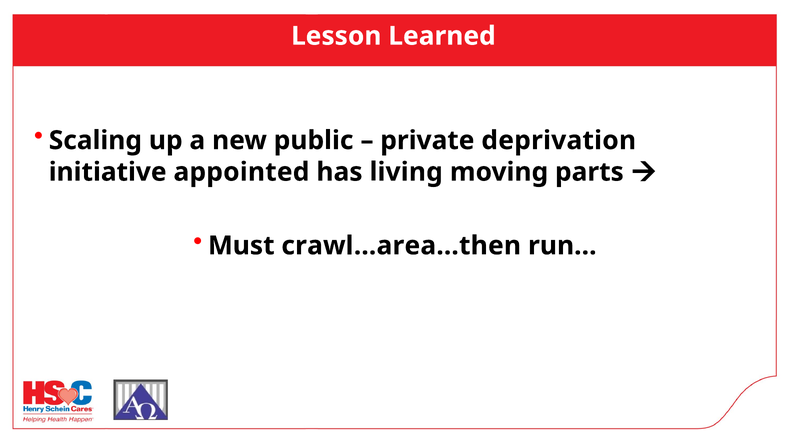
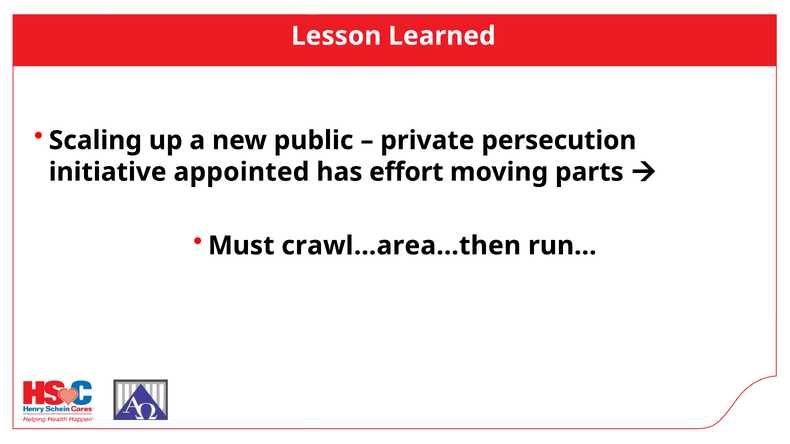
deprivation: deprivation -> persecution
living: living -> effort
